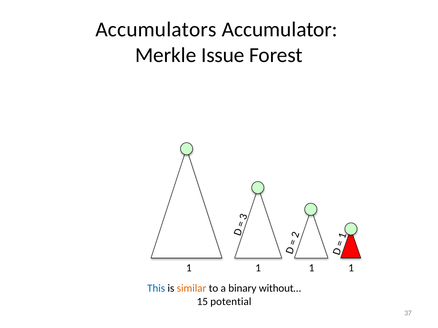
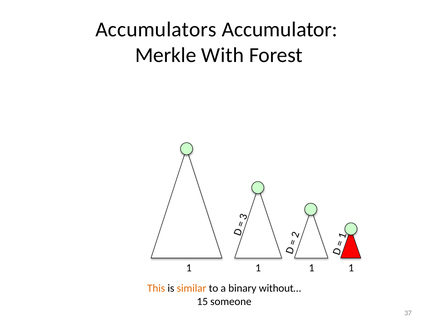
Issue: Issue -> With
This colour: blue -> orange
potential: potential -> someone
